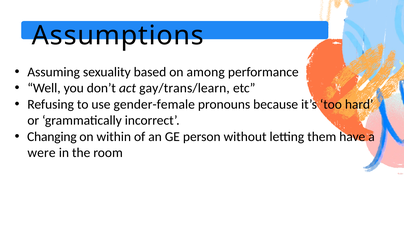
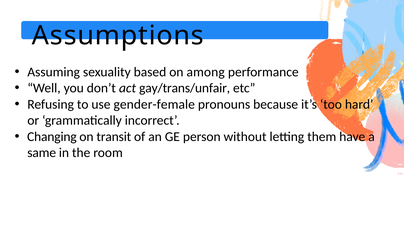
gay/trans/learn: gay/trans/learn -> gay/trans/unfair
within: within -> transit
were: were -> same
